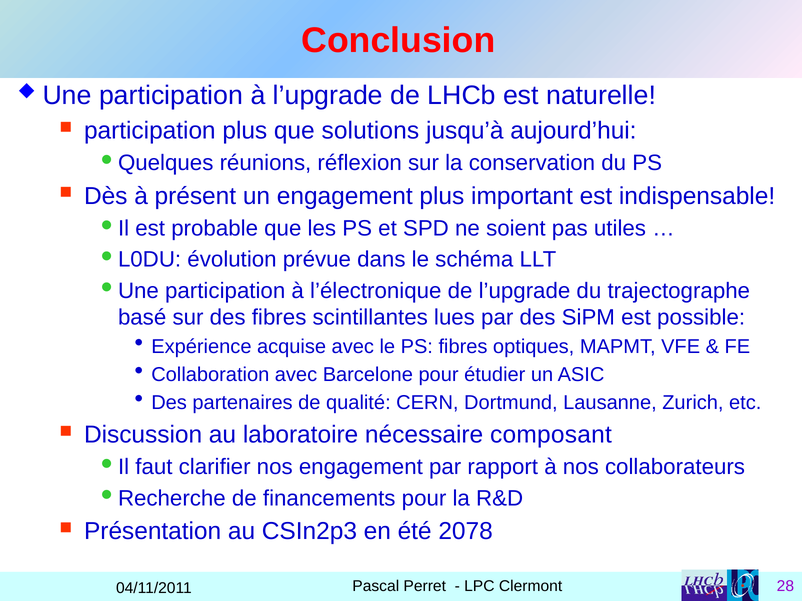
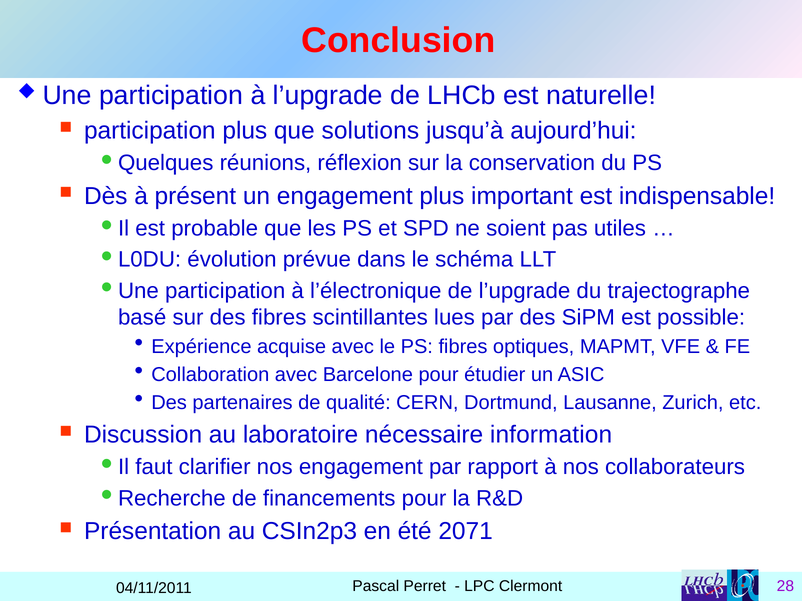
composant: composant -> information
2078: 2078 -> 2071
